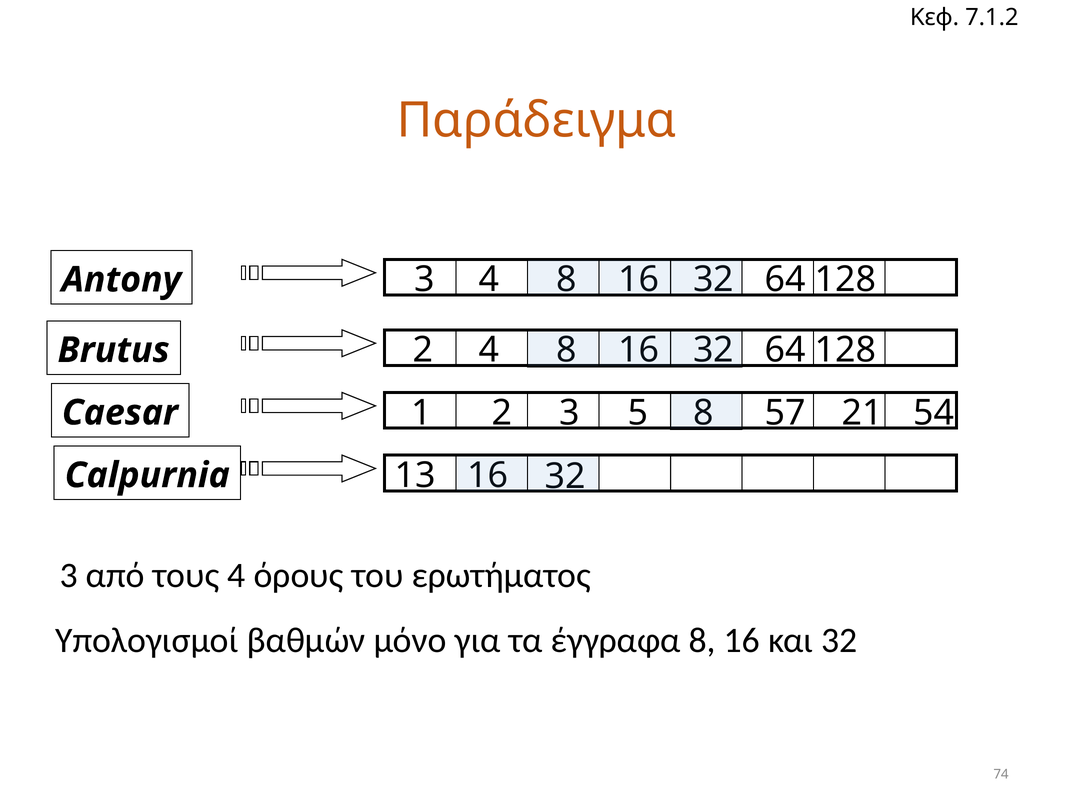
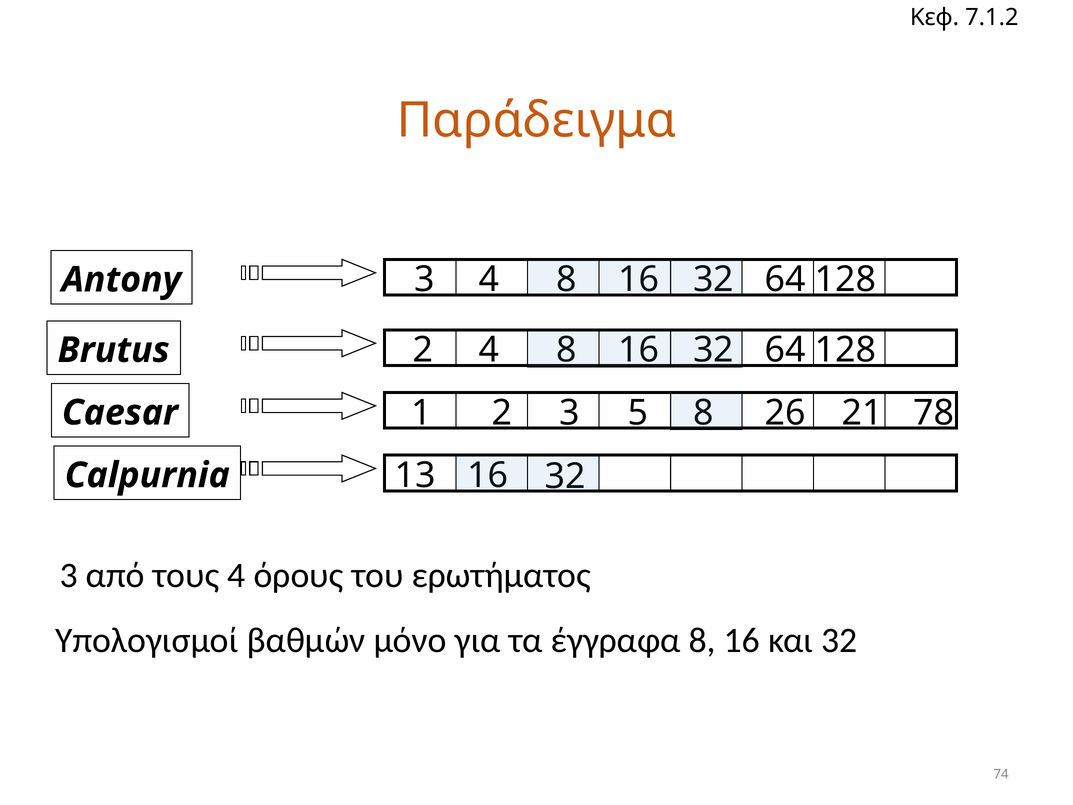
57: 57 -> 26
54: 54 -> 78
